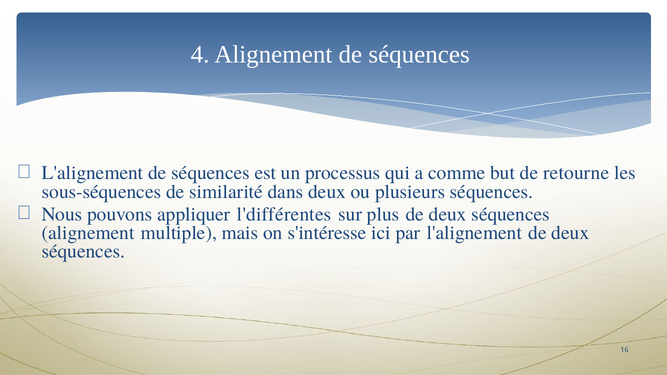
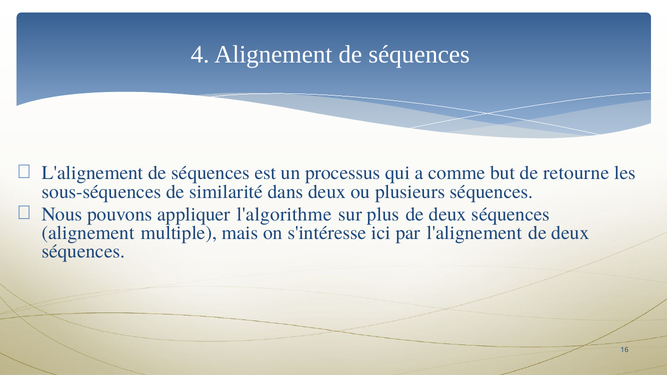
l'différentes: l'différentes -> l'algorithme
